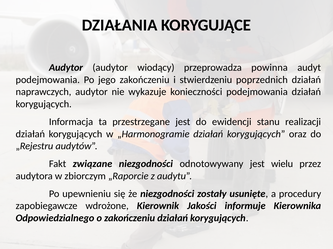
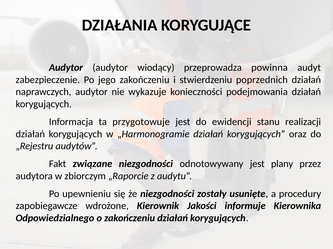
podejmowania at (48, 80): podejmowania -> zabezpieczenie
przestrzegane: przestrzegane -> przygotowuje
wielu: wielu -> plany
